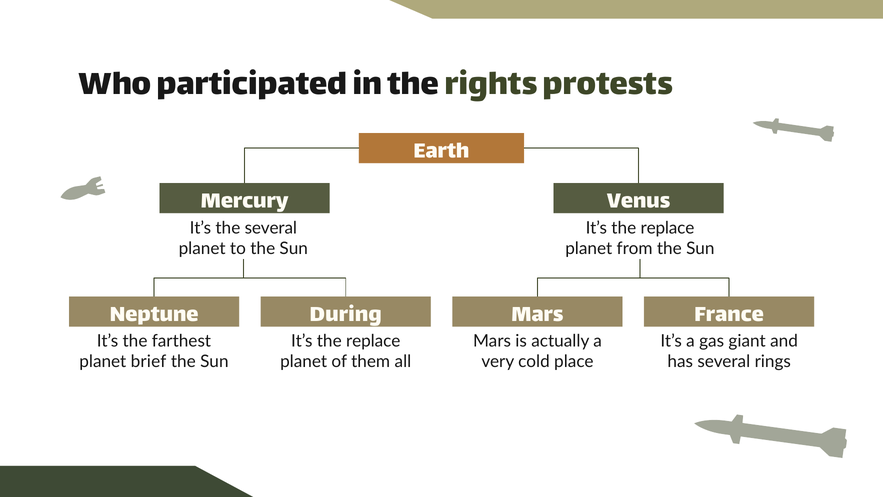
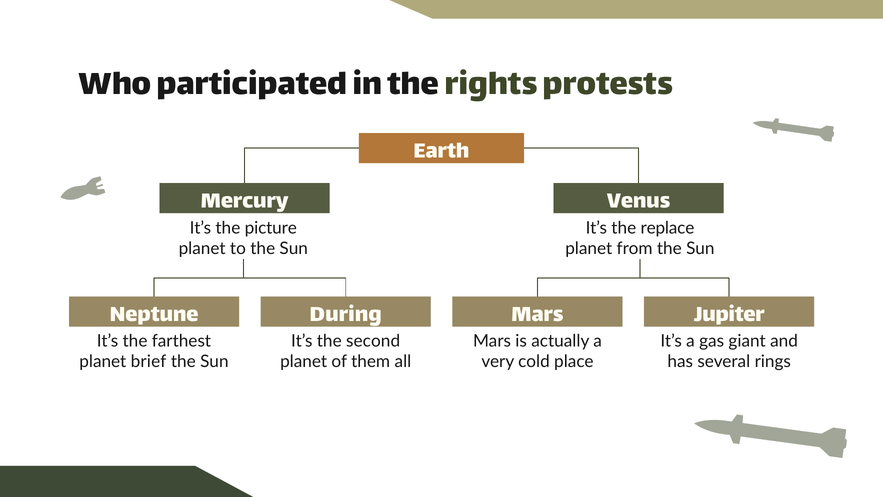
the several: several -> picture
France: France -> Jupiter
replace at (373, 341): replace -> second
